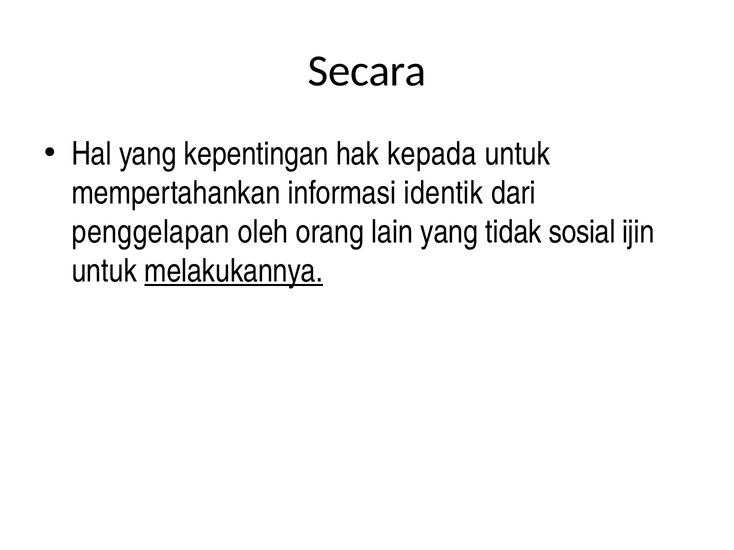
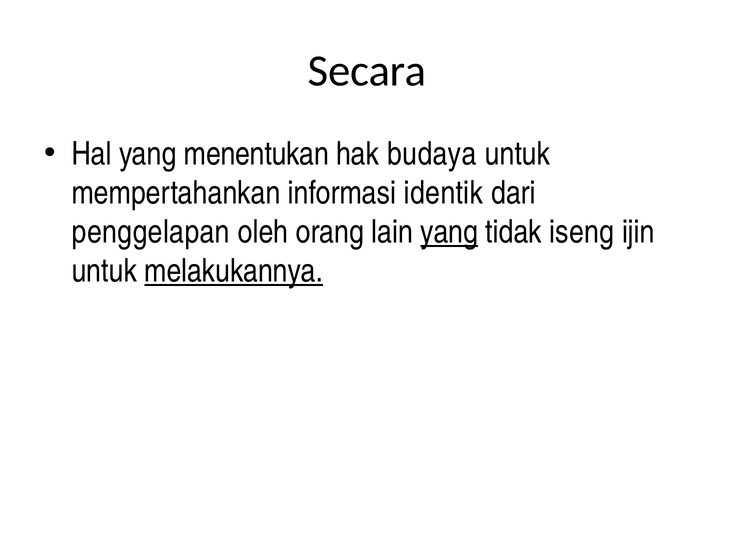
kepentingan: kepentingan -> menentukan
kepada: kepada -> budaya
yang at (449, 232) underline: none -> present
sosial: sosial -> iseng
